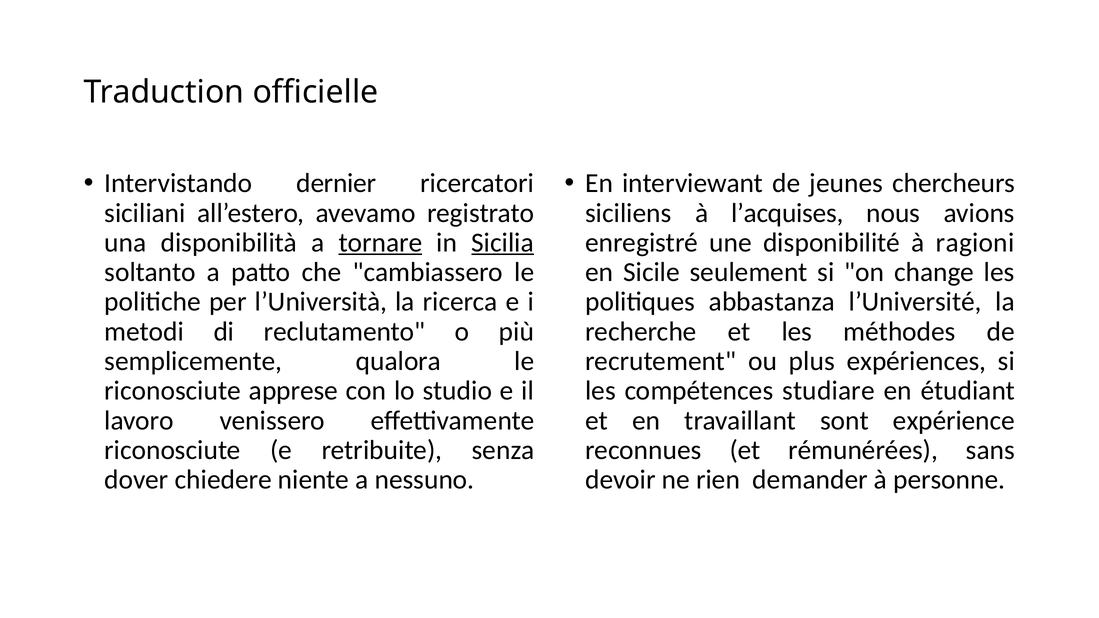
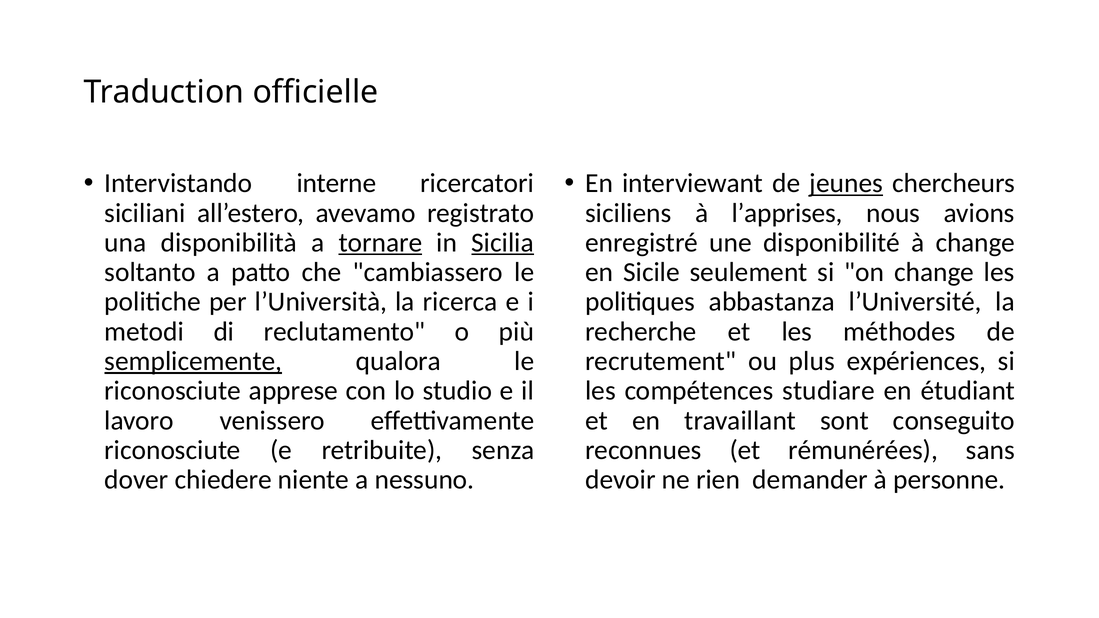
dernier: dernier -> interne
jeunes underline: none -> present
l’acquises: l’acquises -> l’apprises
à ragioni: ragioni -> change
semplicemente underline: none -> present
expérience: expérience -> conseguito
